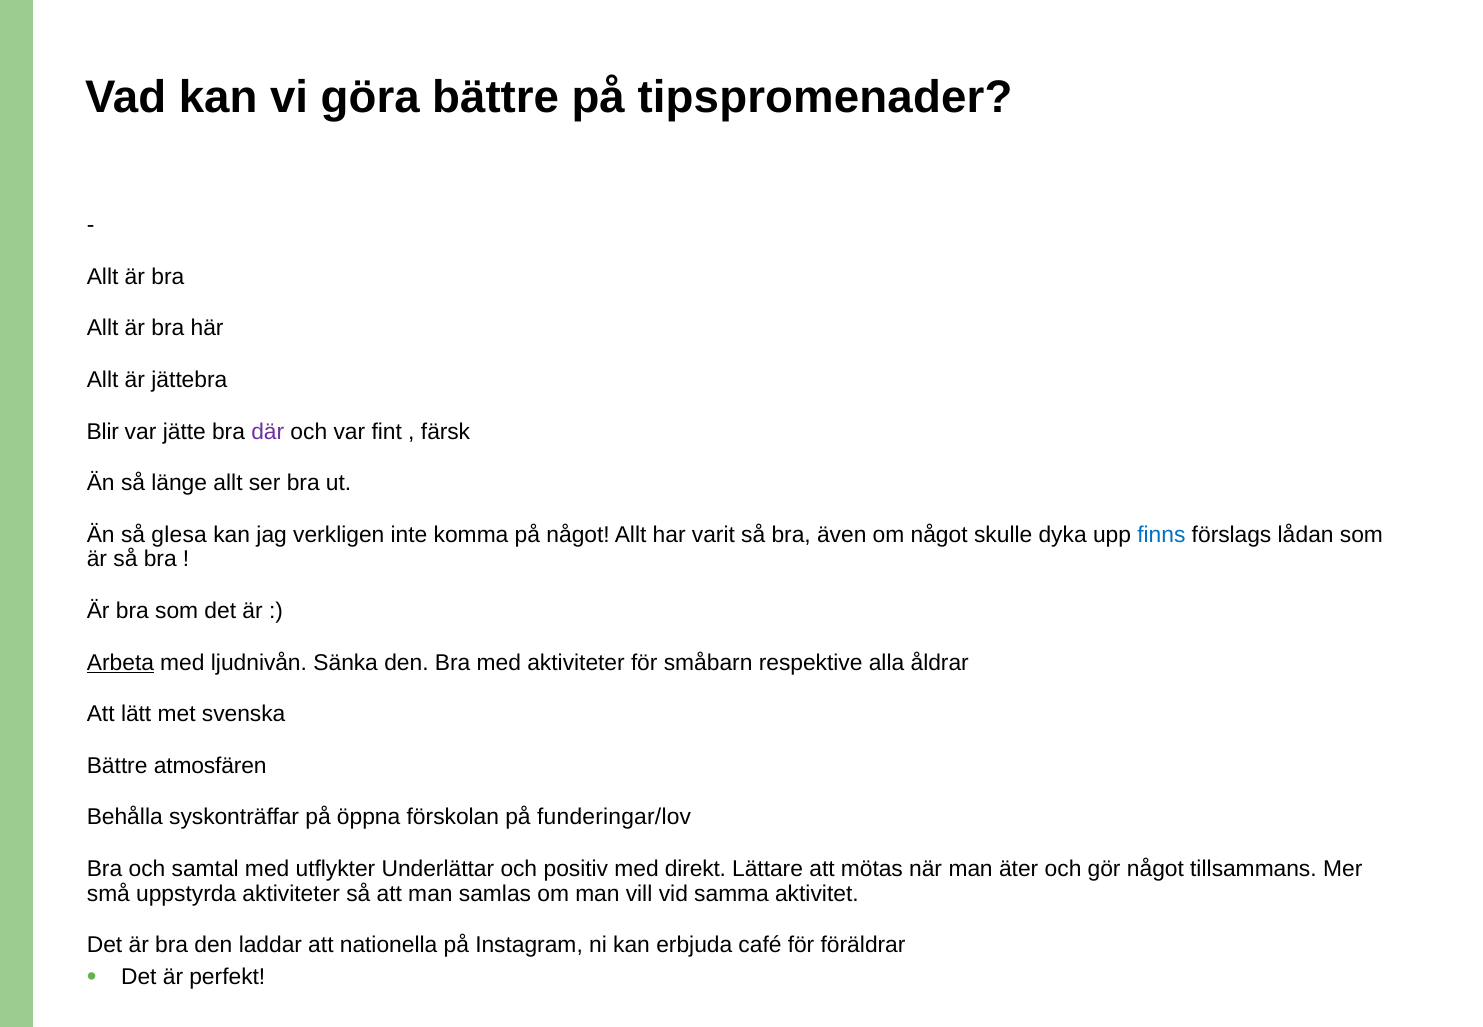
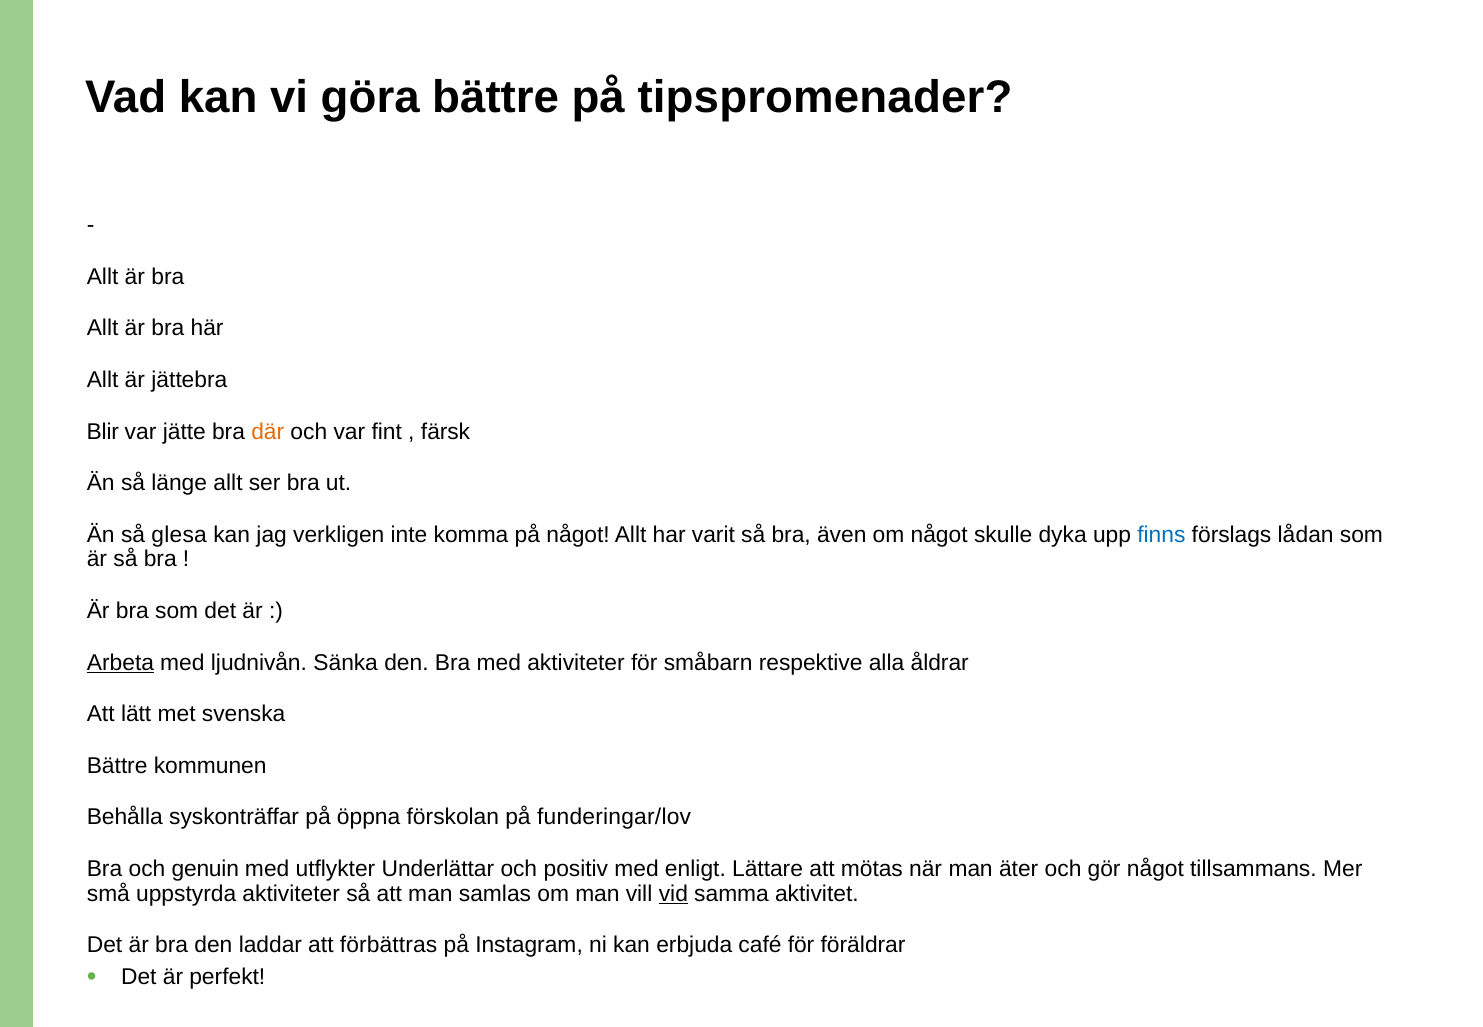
där colour: purple -> orange
atmosfären: atmosfären -> kommunen
samtal: samtal -> genuin
direkt: direkt -> enligt
vid underline: none -> present
nationella: nationella -> förbättras
